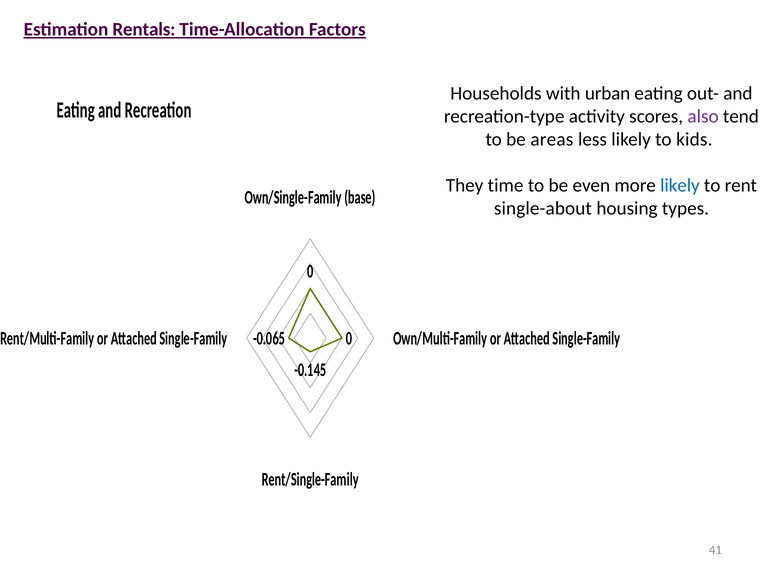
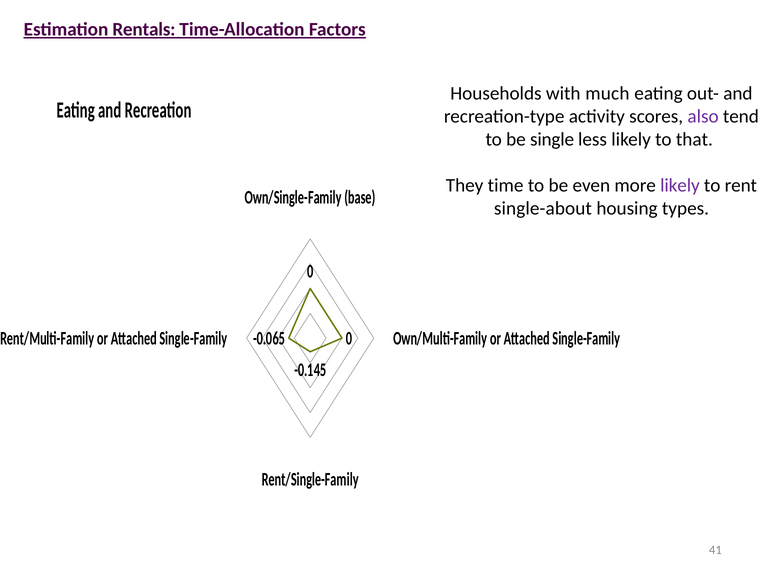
urban: urban -> much
areas: areas -> single
kids: kids -> that
likely at (680, 186) colour: blue -> purple
